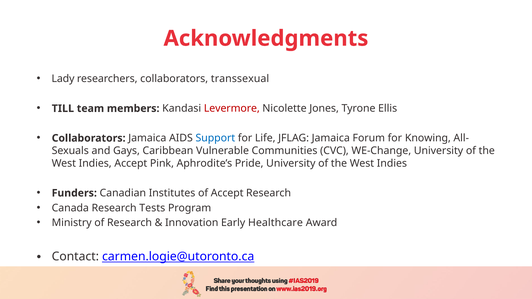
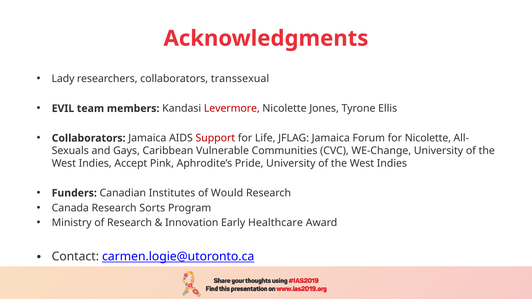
TILL: TILL -> EVIL
Support colour: blue -> red
for Knowing: Knowing -> Nicolette
of Accept: Accept -> Would
Tests: Tests -> Sorts
